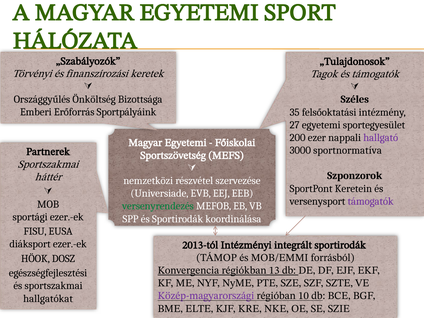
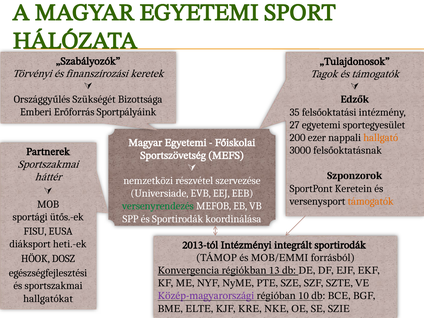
Önköltség: Önköltség -> Szükségét
Széles: Széles -> Edzők
hallgató colour: purple -> orange
sportnormatíva: sportnormatíva -> felsőoktatásnak
támogatók at (371, 201) colour: purple -> orange
sportági ezer.-ek: ezer.-ek -> ütős.-ek
diáksport ezer.-ek: ezer.-ek -> heti.-ek
